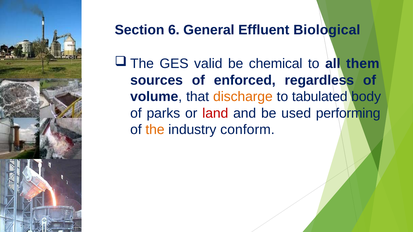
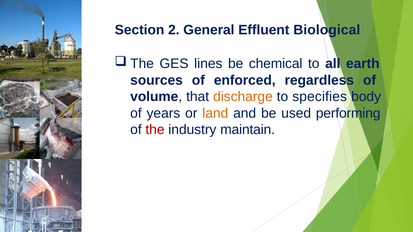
6: 6 -> 2
valid: valid -> lines
them: them -> earth
tabulated: tabulated -> specifies
parks: parks -> years
land colour: red -> orange
the colour: orange -> red
conform: conform -> maintain
